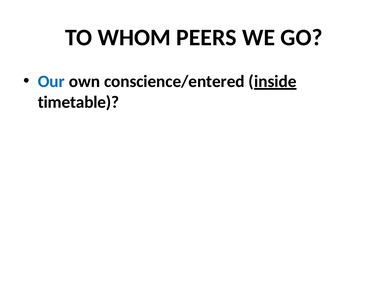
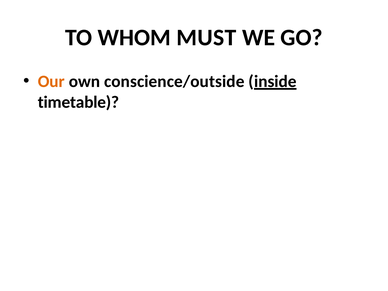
PEERS: PEERS -> MUST
Our colour: blue -> orange
conscience/entered: conscience/entered -> conscience/outside
